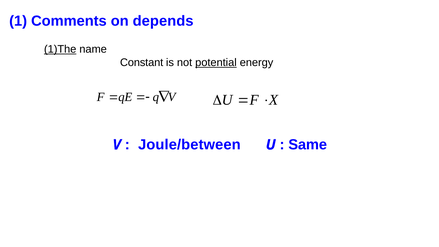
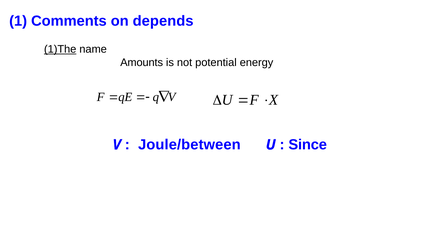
Constant: Constant -> Amounts
potential underline: present -> none
Same: Same -> Since
